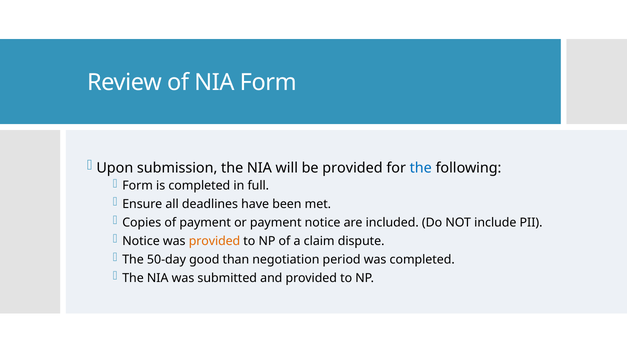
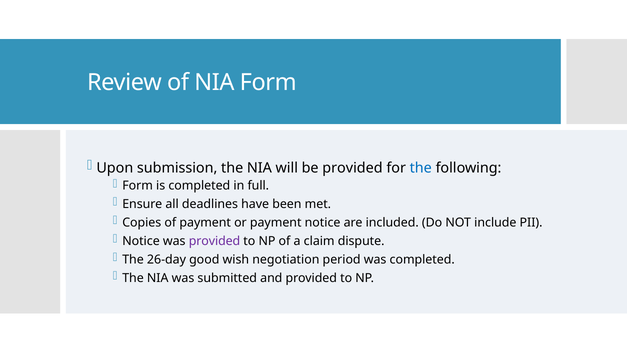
provided at (215, 241) colour: orange -> purple
50-day: 50-day -> 26-day
than: than -> wish
